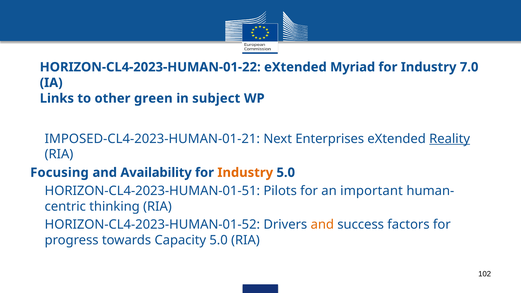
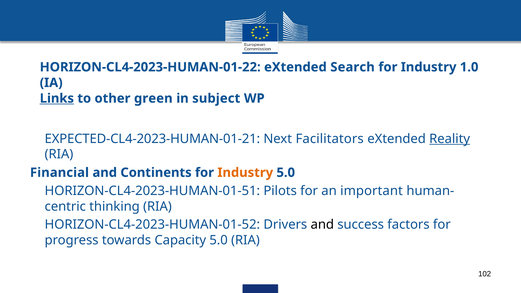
Myriad: Myriad -> Search
7.0: 7.0 -> 1.0
Links underline: none -> present
IMPOSED-CL4-2023-HUMAN-01-21: IMPOSED-CL4-2023-HUMAN-01-21 -> EXPECTED-CL4-2023-HUMAN-01-21
Enterprises: Enterprises -> Facilitators
Focusing: Focusing -> Financial
Availability: Availability -> Continents
and at (322, 225) colour: orange -> black
